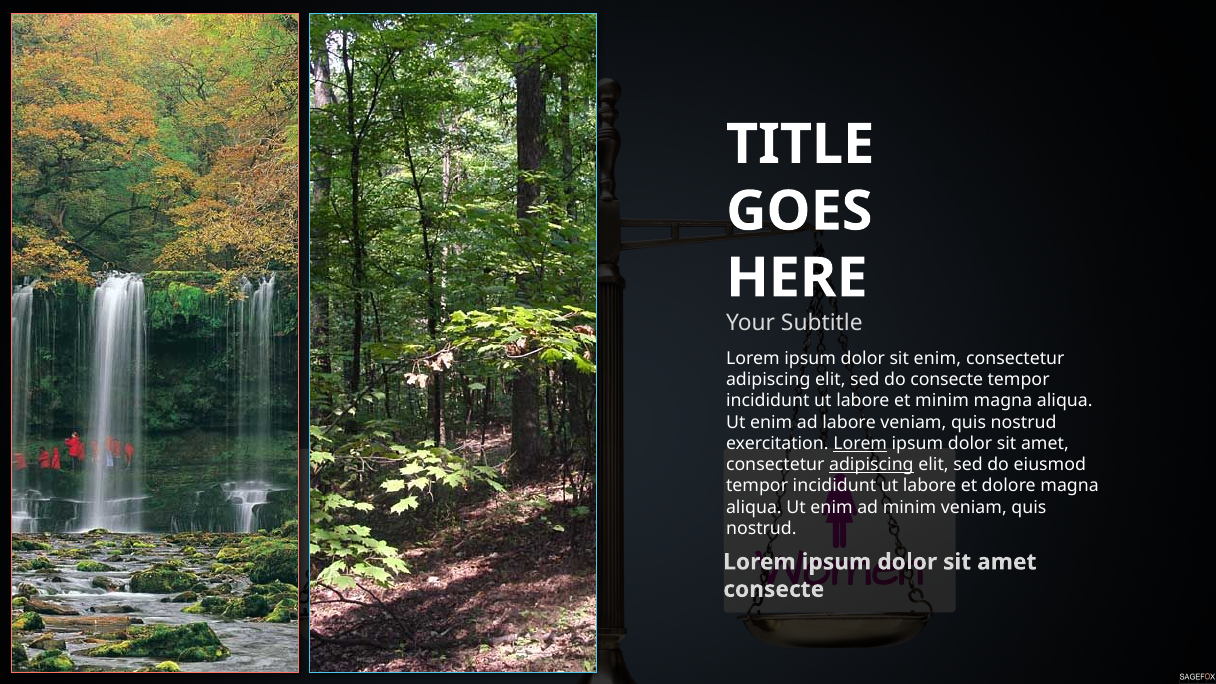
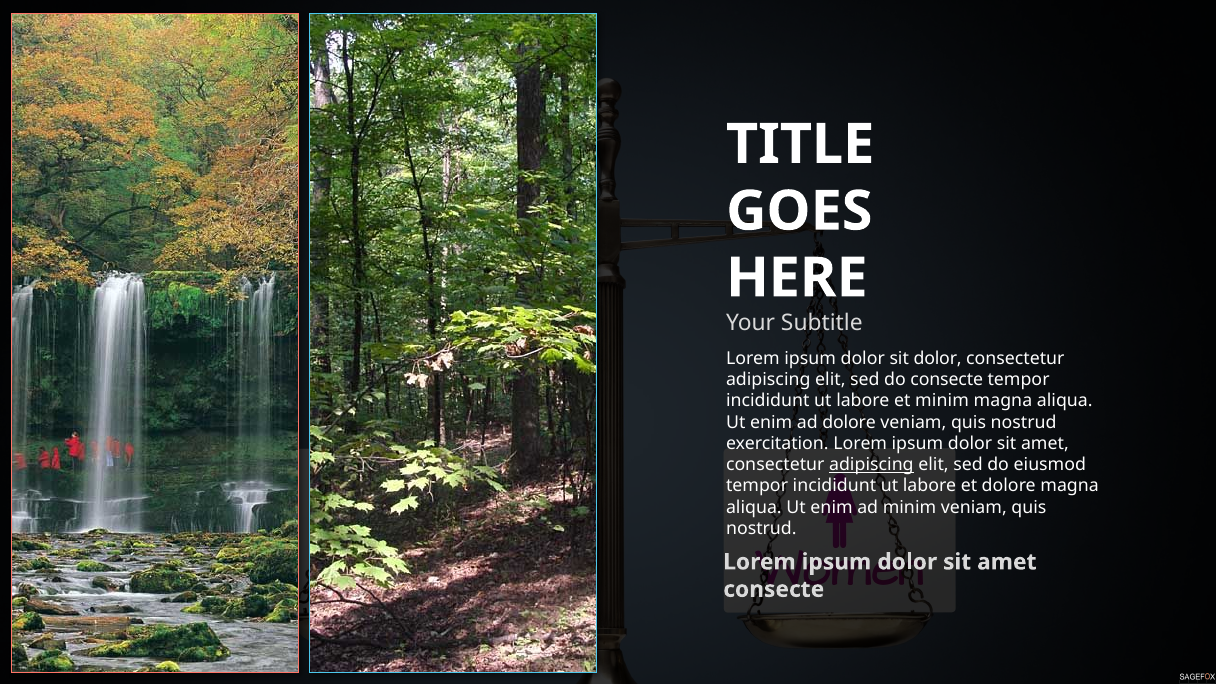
sit enim: enim -> dolor
ad labore: labore -> dolore
Lorem at (860, 444) underline: present -> none
